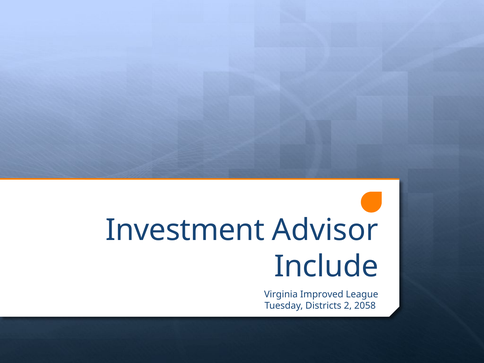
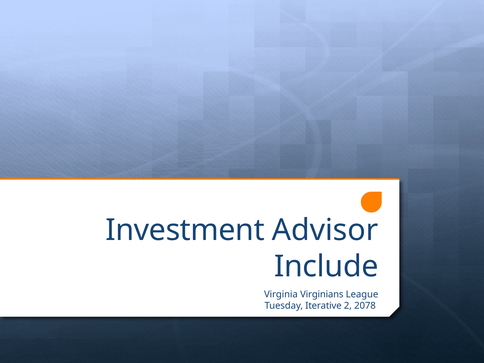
Improved: Improved -> Virginians
Districts: Districts -> Iterative
2058: 2058 -> 2078
